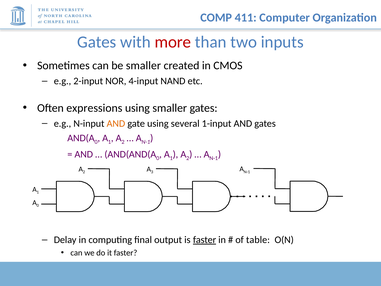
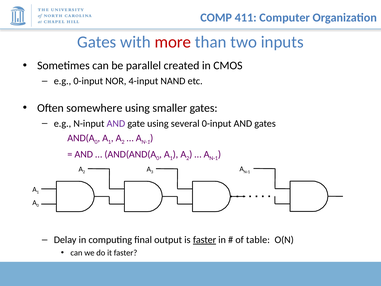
be smaller: smaller -> parallel
e.g 2-input: 2-input -> 0-input
expressions: expressions -> somewhere
AND at (116, 123) colour: orange -> purple
several 1-input: 1-input -> 0-input
